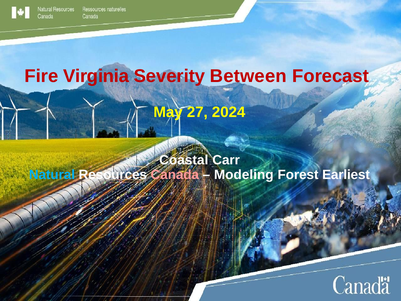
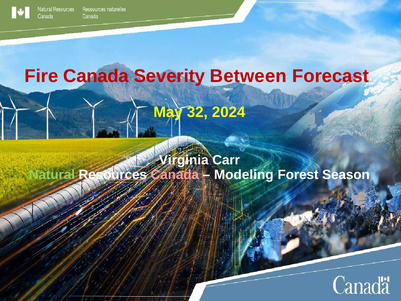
Fire Virginia: Virginia -> Canada
27: 27 -> 32
Coastal: Coastal -> Virginia
Natural colour: light blue -> light green
Earliest: Earliest -> Season
